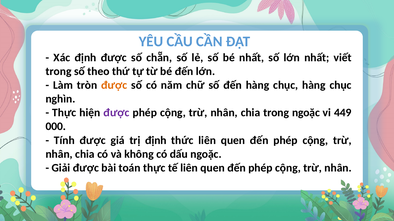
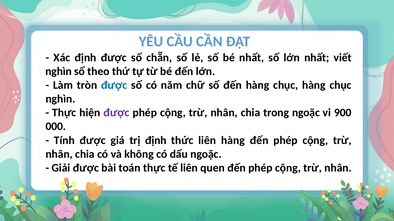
trong at (59, 72): trong -> nghìn
được at (114, 85) colour: orange -> blue
449: 449 -> 900
thức liên quen: quen -> hàng
